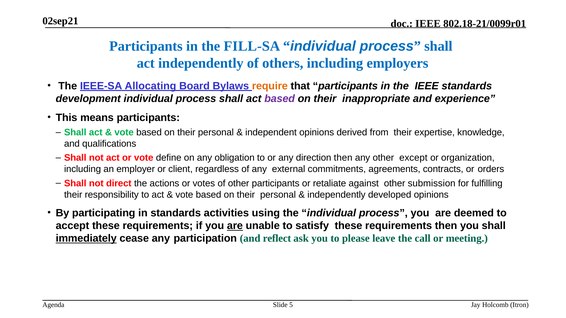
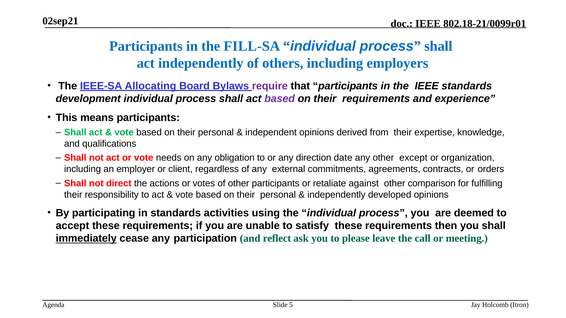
require colour: orange -> purple
their inappropriate: inappropriate -> requirements
define: define -> needs
direction then: then -> date
submission: submission -> comparison
are at (235, 226) underline: present -> none
